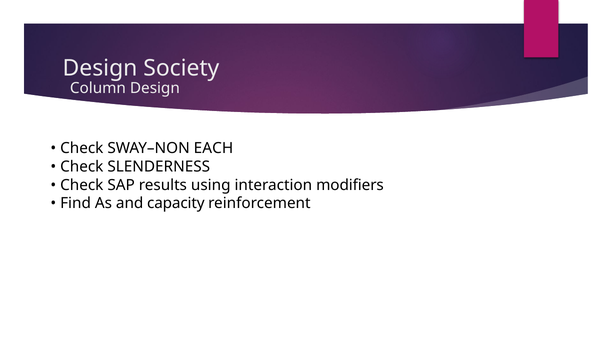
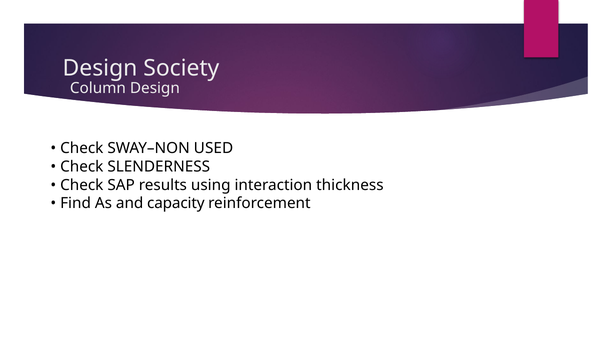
EACH: EACH -> USED
modifiers: modifiers -> thickness
